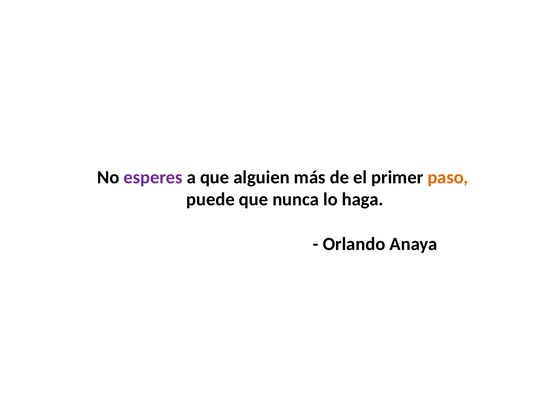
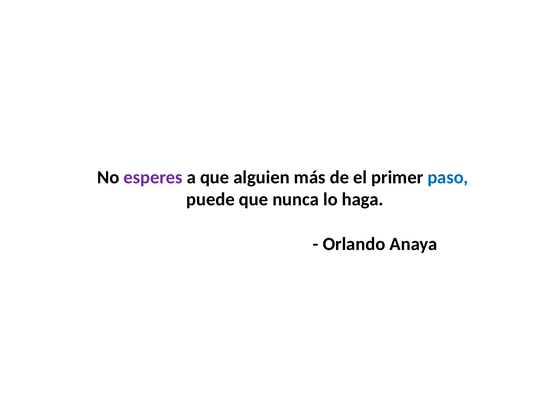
paso colour: orange -> blue
